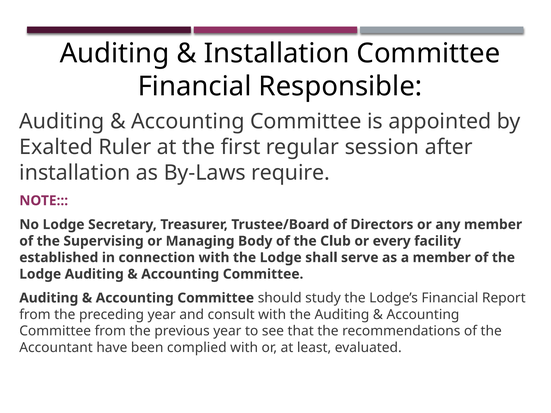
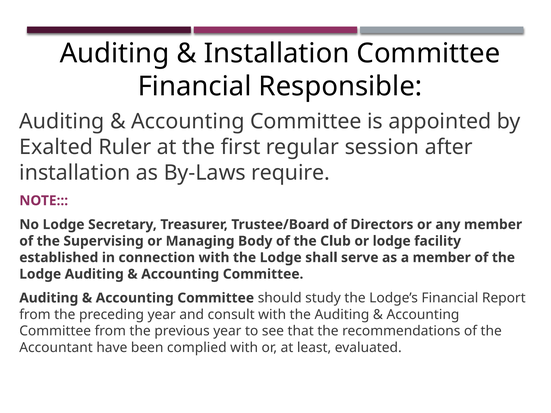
or every: every -> lodge
